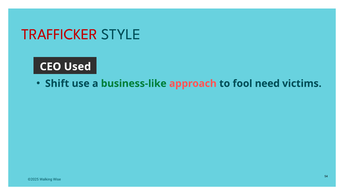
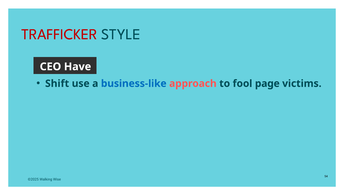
Used: Used -> Have
business-like colour: green -> blue
need: need -> page
